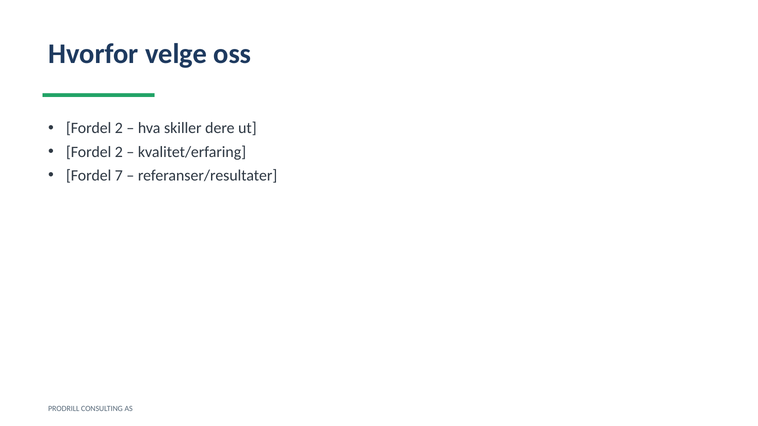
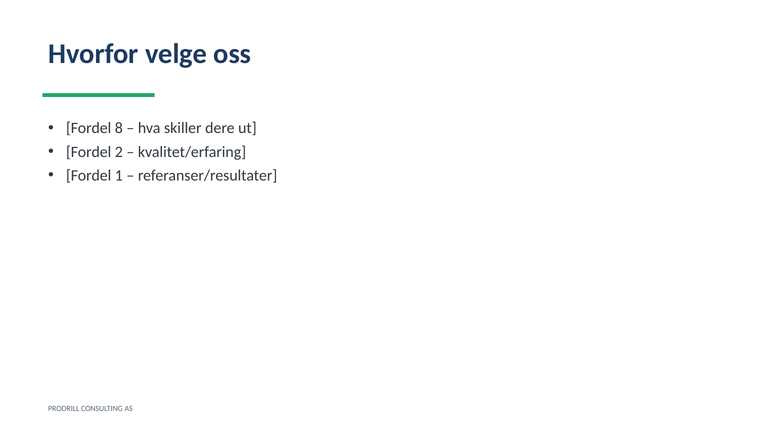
2 at (119, 128): 2 -> 8
7: 7 -> 1
